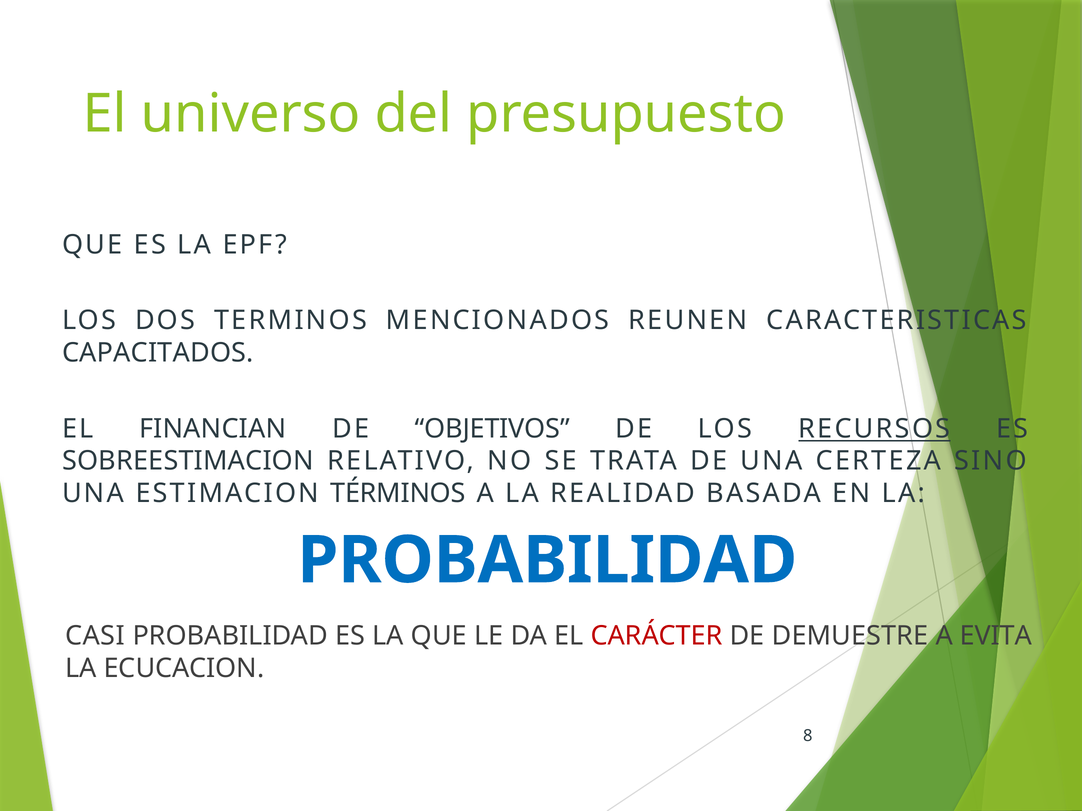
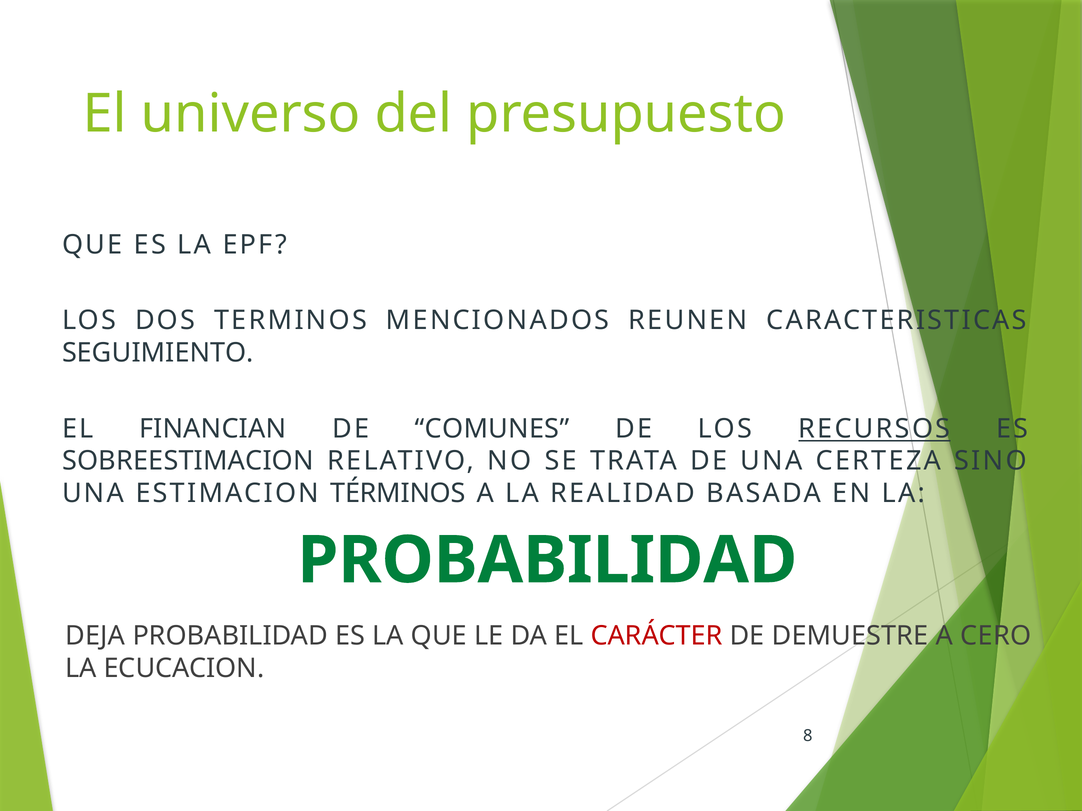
CAPACITADOS: CAPACITADOS -> SEGUIMIENTO
OBJETIVOS: OBJETIVOS -> COMUNES
PROBABILIDAD at (547, 561) colour: blue -> green
CASI: CASI -> DEJA
EVITA: EVITA -> CERO
